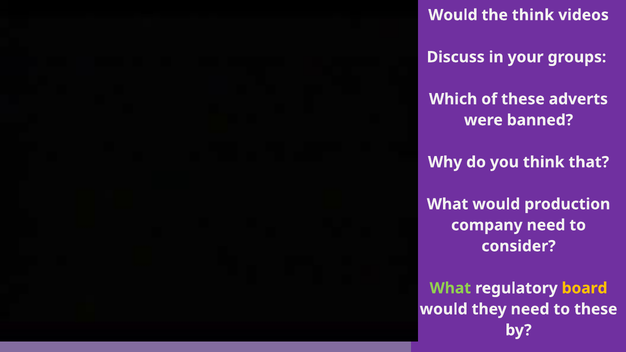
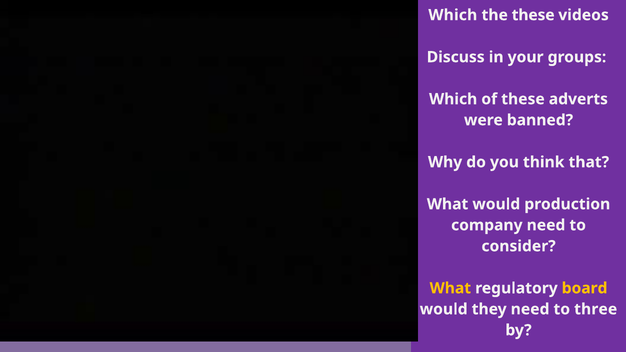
Would at (453, 15): Would -> Which
the think: think -> these
What at (450, 288) colour: light green -> yellow
to these: these -> three
